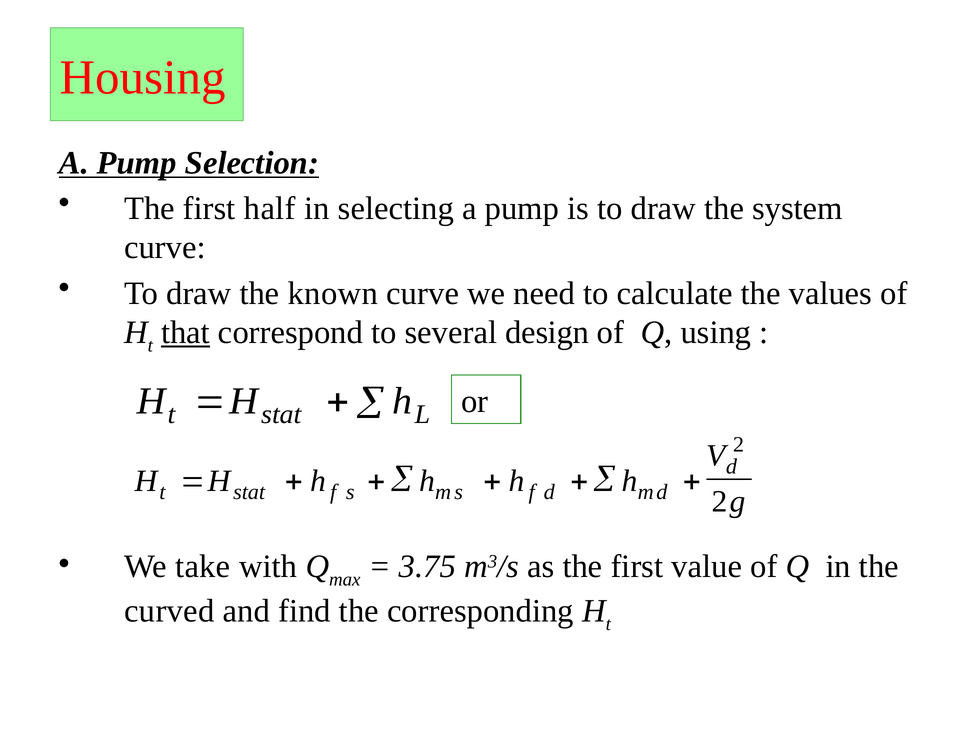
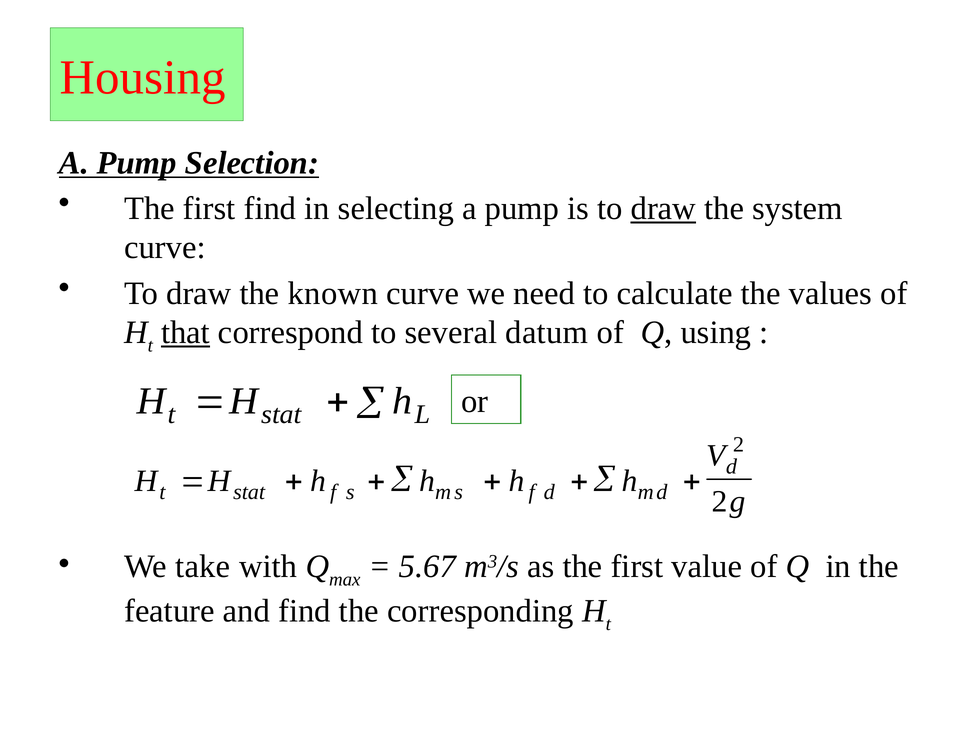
first half: half -> find
draw at (663, 208) underline: none -> present
design: design -> datum
3.75: 3.75 -> 5.67
curved: curved -> feature
